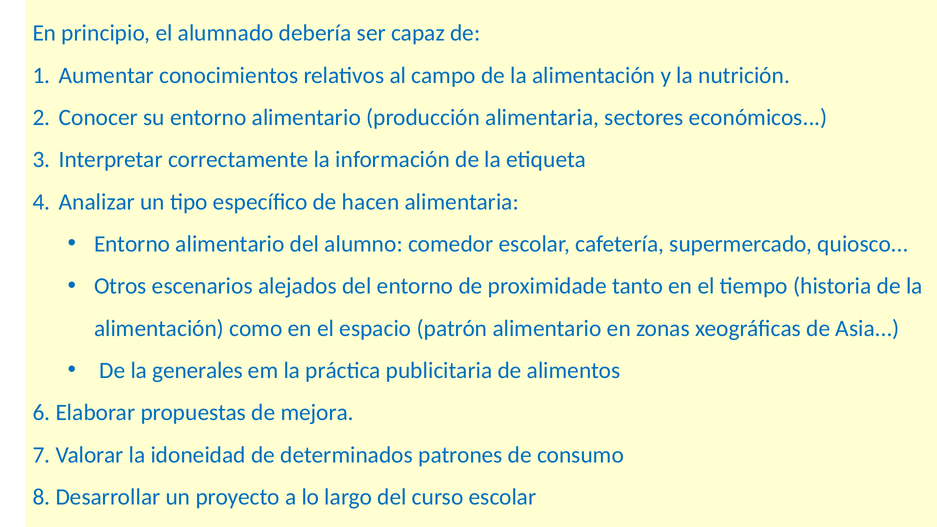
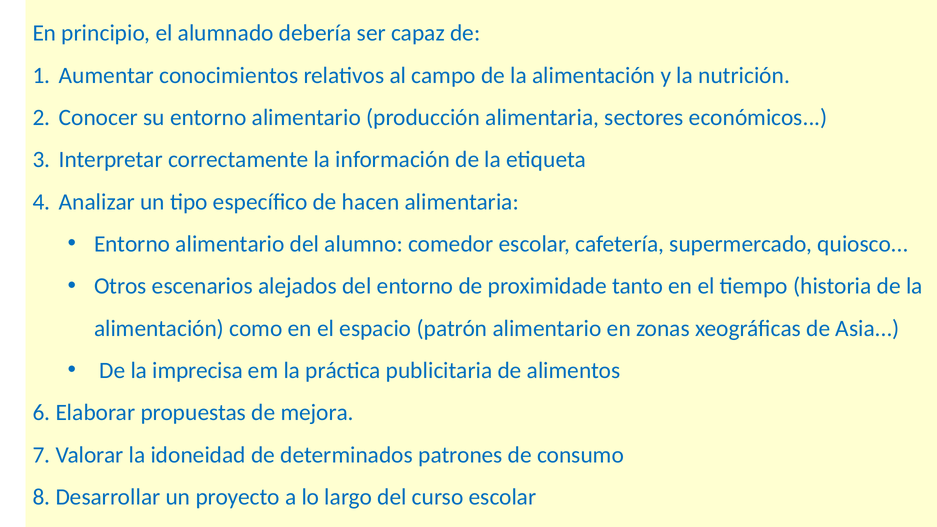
generales: generales -> imprecisa
